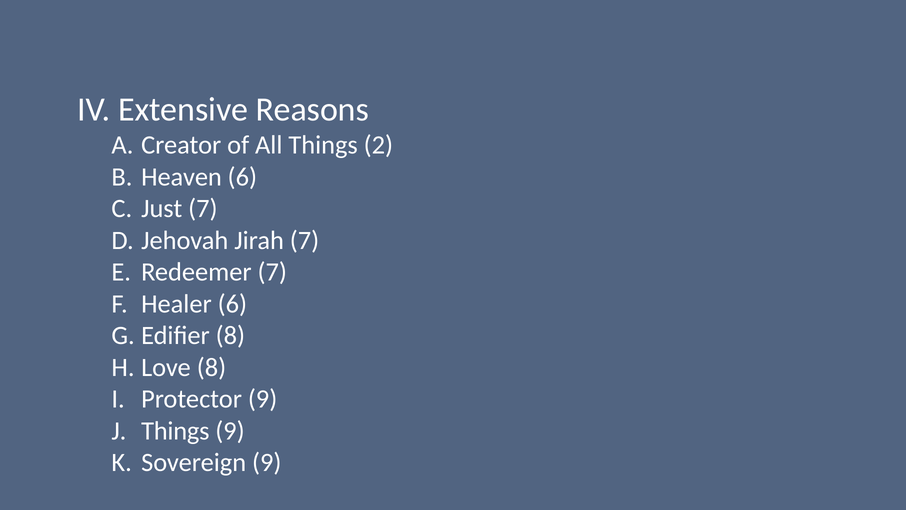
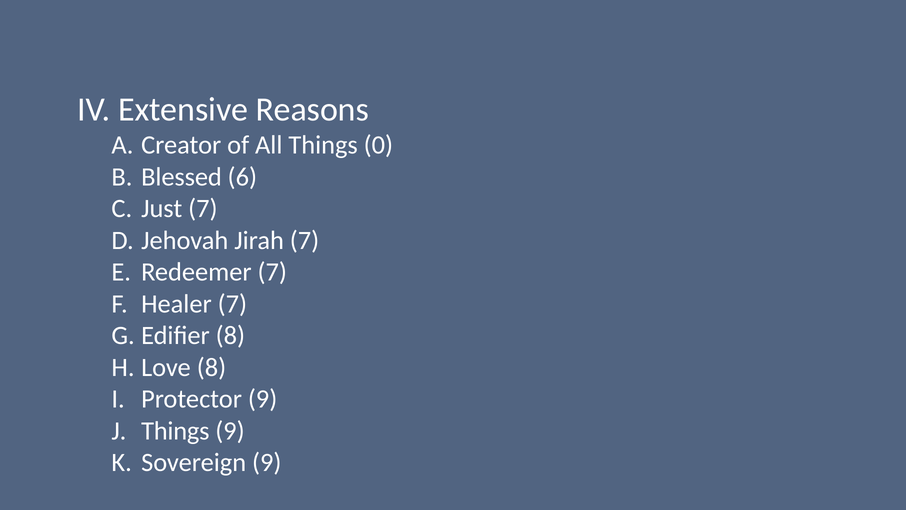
2: 2 -> 0
Heaven: Heaven -> Blessed
Healer 6: 6 -> 7
